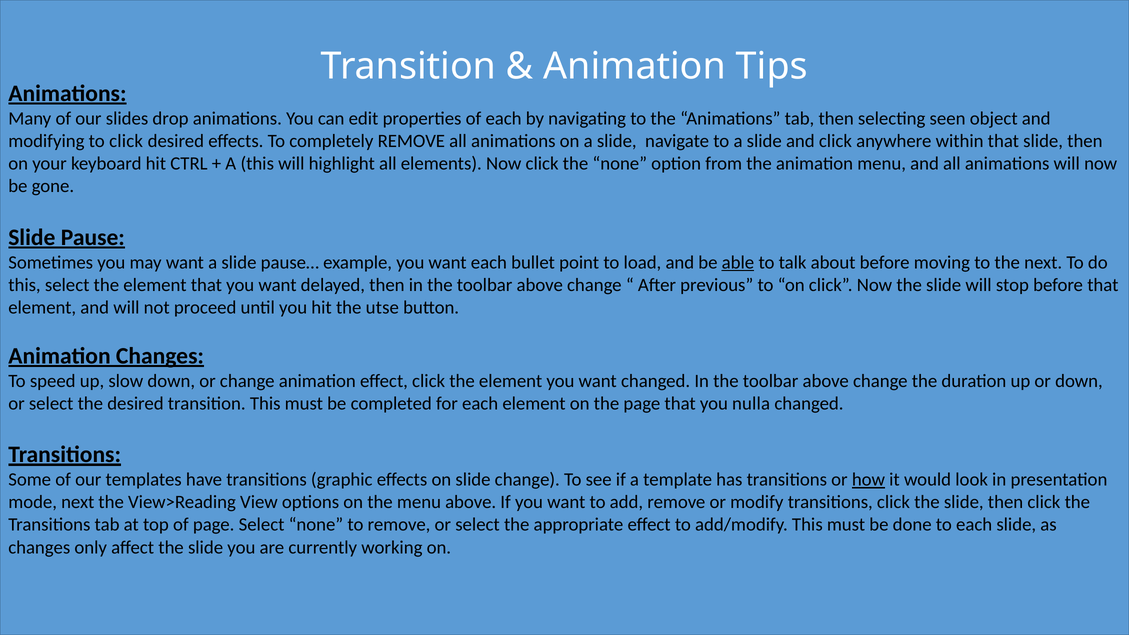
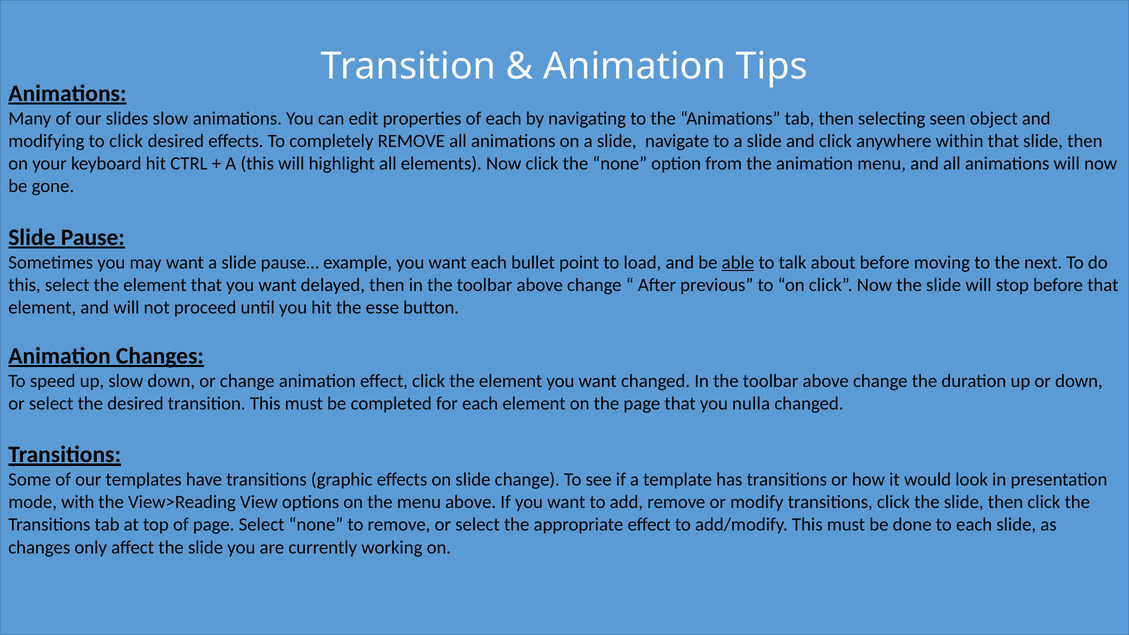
slides drop: drop -> slow
utse: utse -> esse
how underline: present -> none
mode next: next -> with
